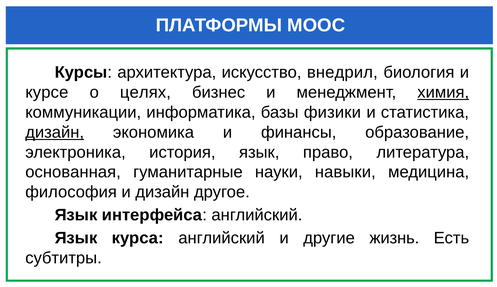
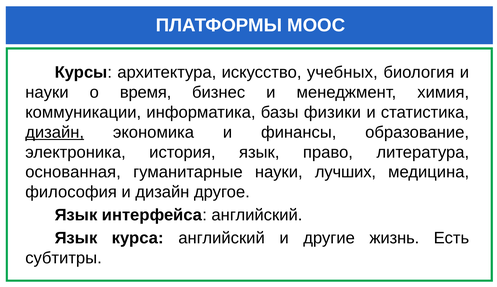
внедрил: внедрил -> учебных
курсе at (47, 92): курсе -> науки
целях: целях -> время
химия underline: present -> none
навыки: навыки -> лучших
